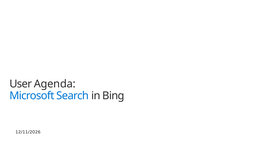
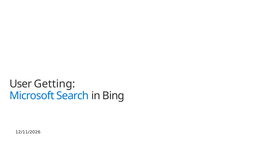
Agenda: Agenda -> Getting
